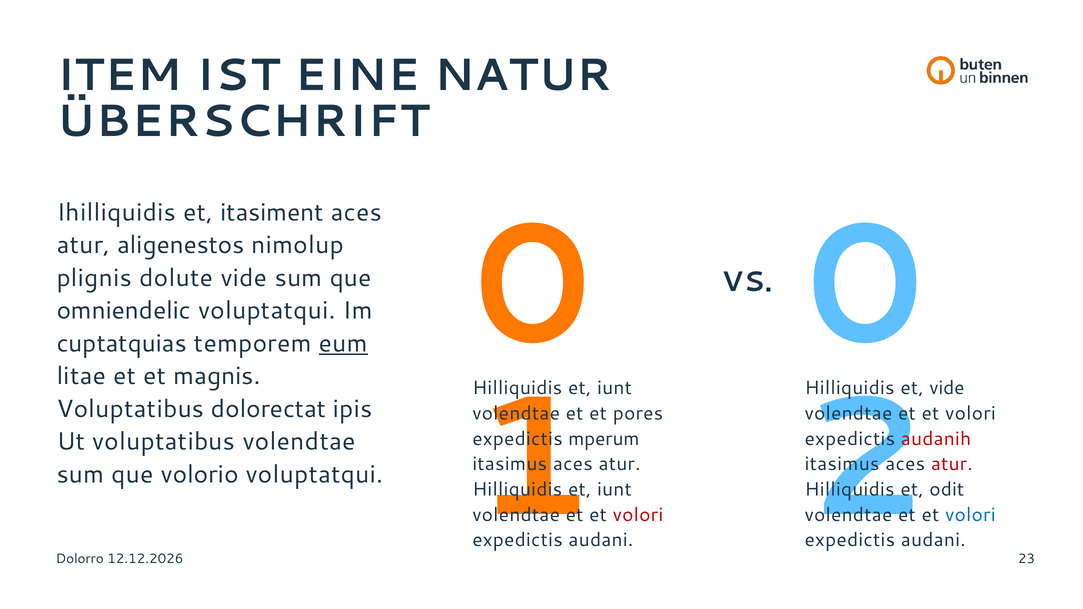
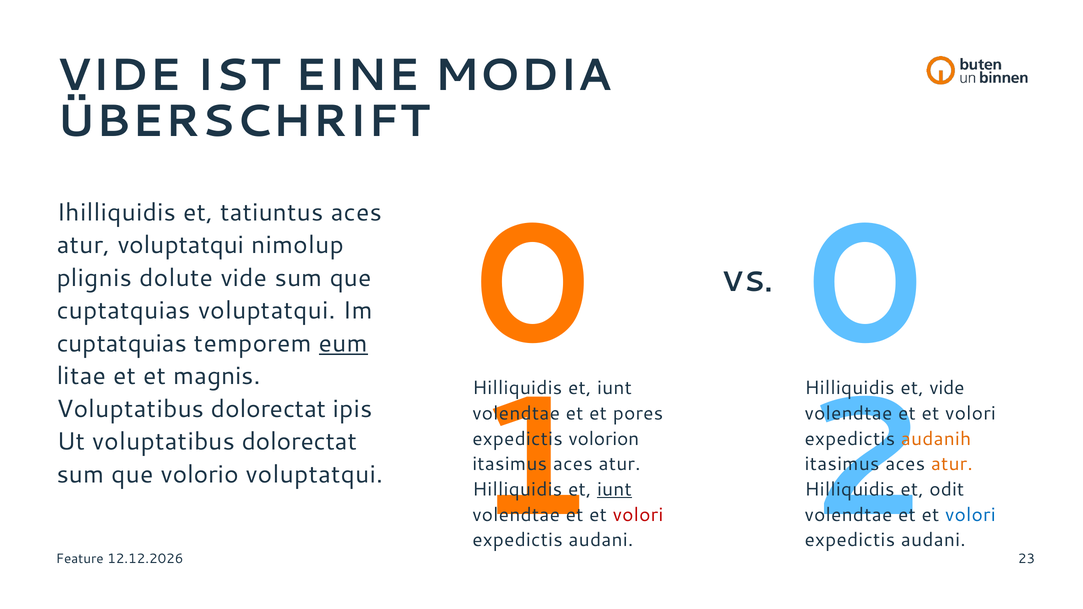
ITEM at (119, 75): ITEM -> VIDE
NATUR: NATUR -> MODIA
itasiment: itasiment -> tatiuntus
atur aligenestos: aligenestos -> voluptatqui
omniendelic at (124, 311): omniendelic -> cuptatquias
mperum: mperum -> volorion
audanih colour: red -> orange
Ut voluptatibus volendtae: volendtae -> dolorectat
atur at (952, 464) colour: red -> orange
iunt at (614, 490) underline: none -> present
Dolorro: Dolorro -> Feature
